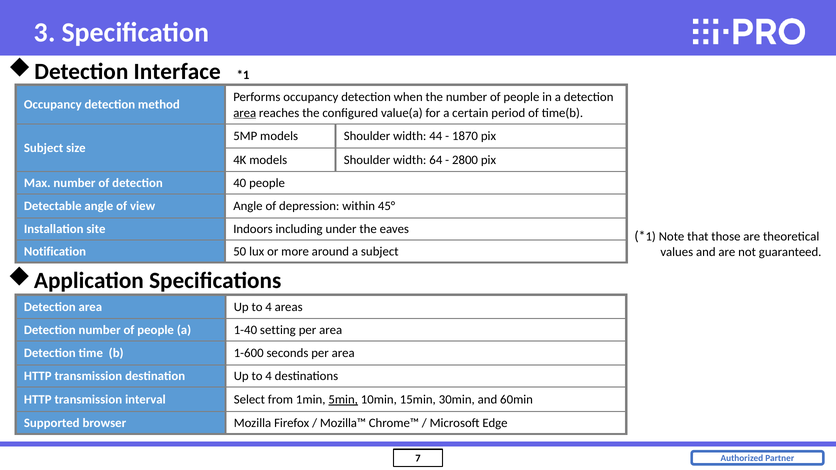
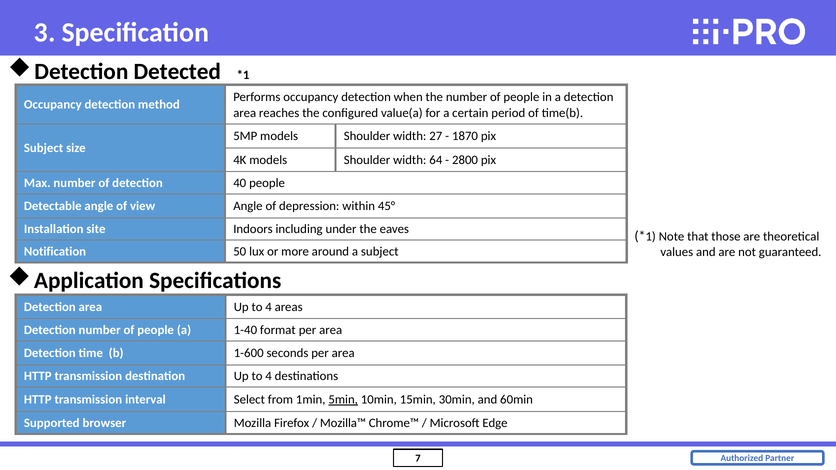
Interface: Interface -> Detected
area at (245, 113) underline: present -> none
44: 44 -> 27
setting: setting -> format
